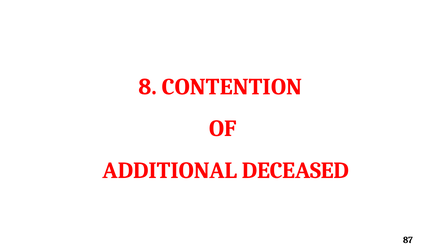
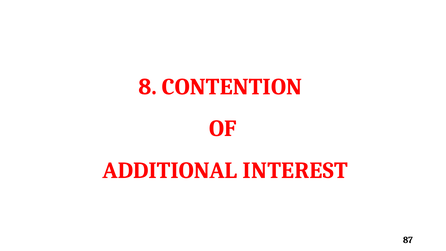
DECEASED: DECEASED -> INTEREST
